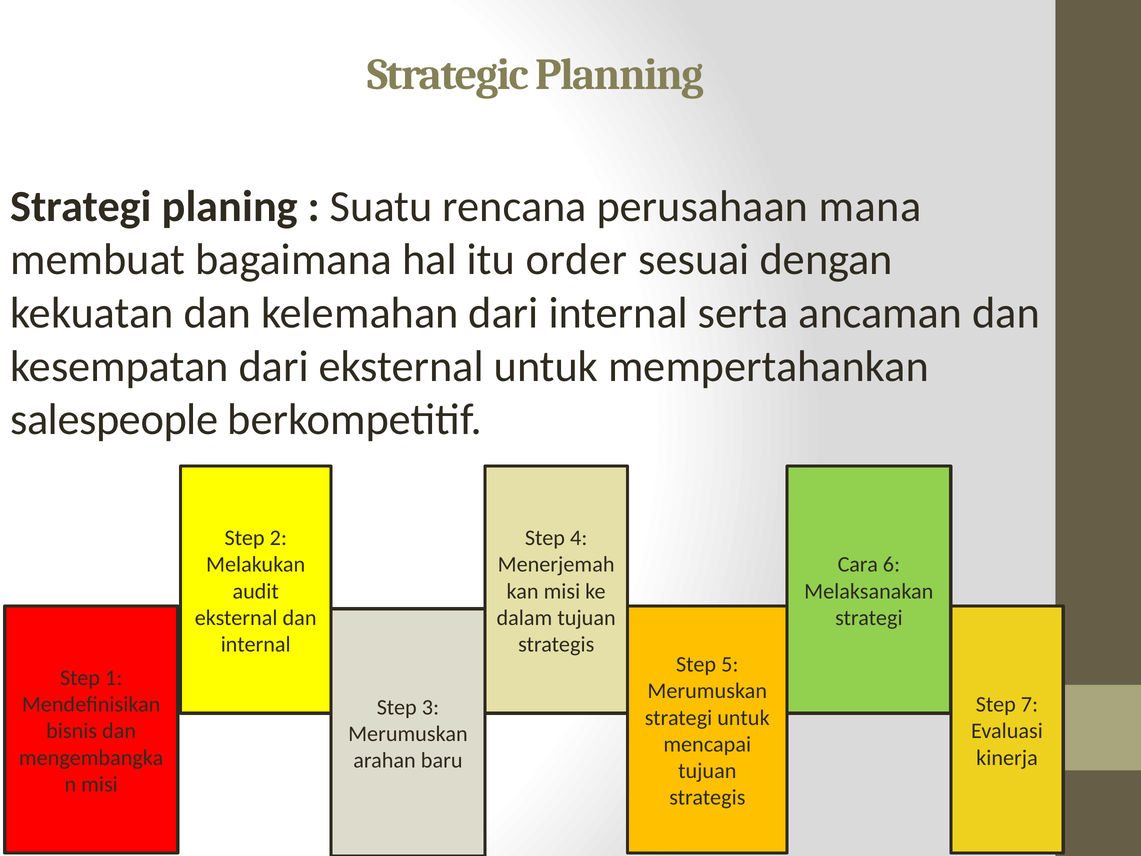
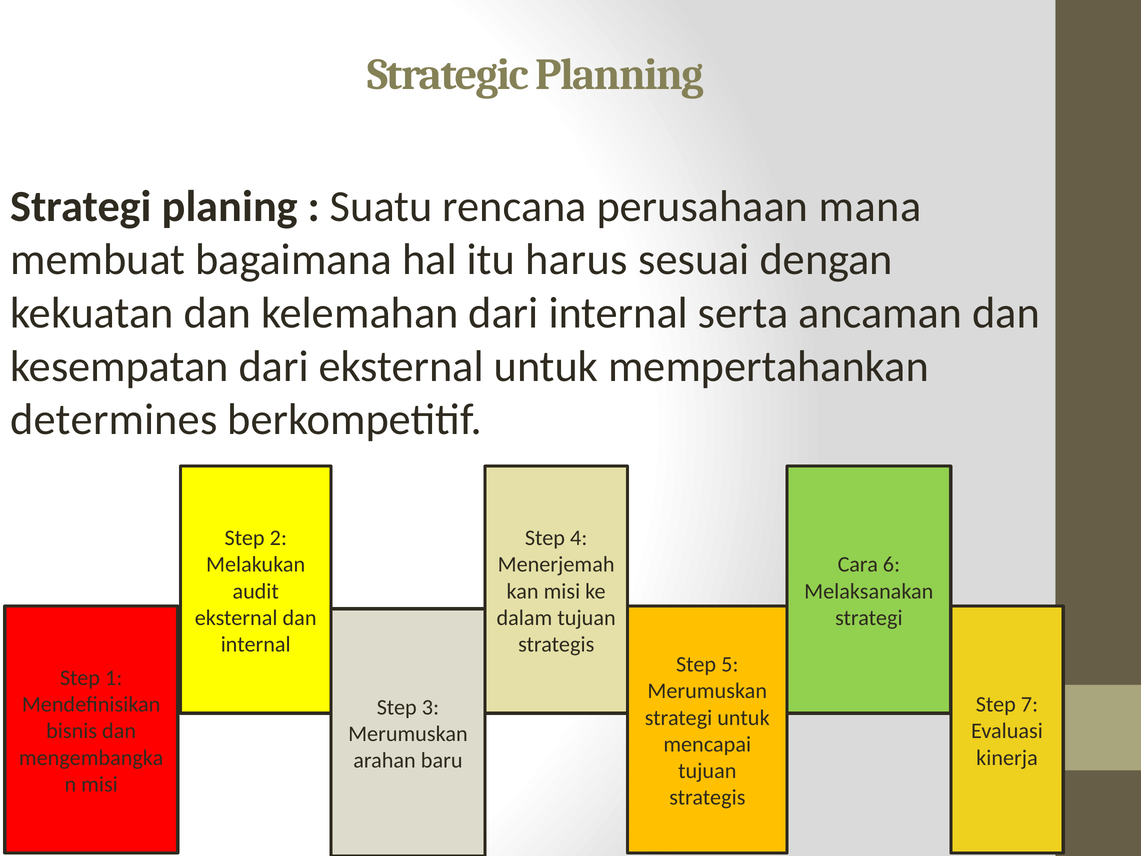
order: order -> harus
salespeople: salespeople -> determines
